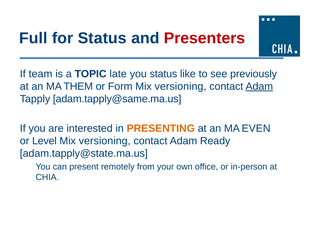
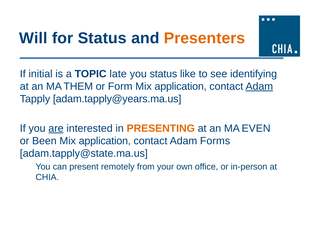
Full: Full -> Will
Presenters colour: red -> orange
team: team -> initial
previously: previously -> identifying
versioning at (180, 87): versioning -> application
adam.tapply@same.ma.us: adam.tapply@same.ma.us -> adam.tapply@years.ma.us
are underline: none -> present
Level: Level -> Been
versioning at (105, 141): versioning -> application
Ready: Ready -> Forms
